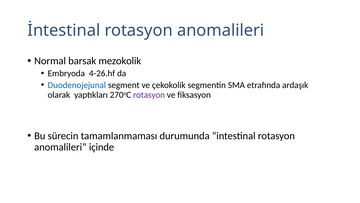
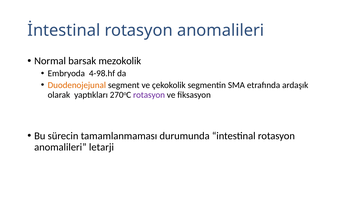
4-26.hf: 4-26.hf -> 4-98.hf
Duodenojejunal colour: blue -> orange
içinde: içinde -> letarji
